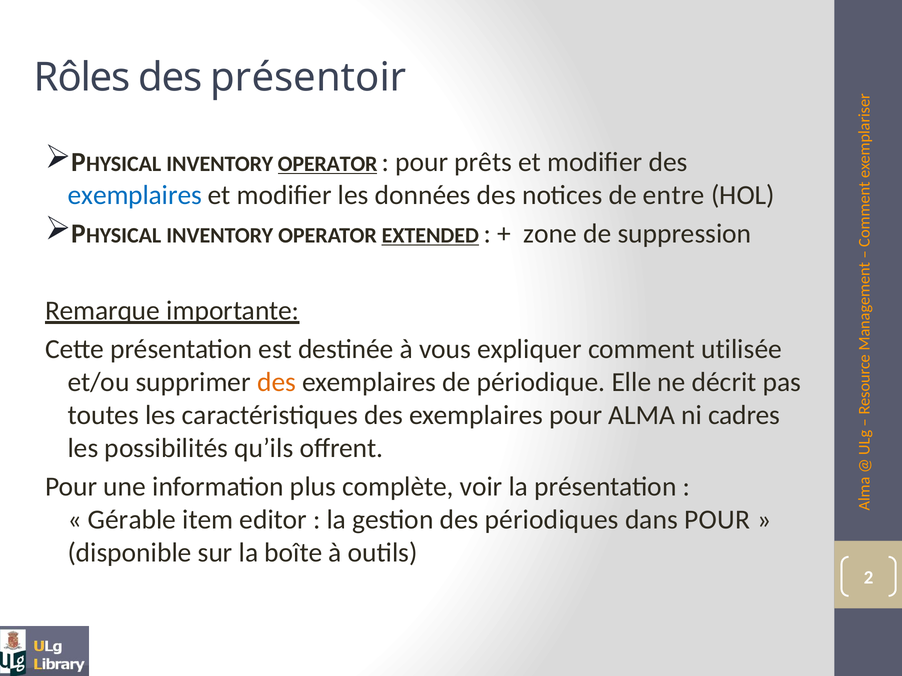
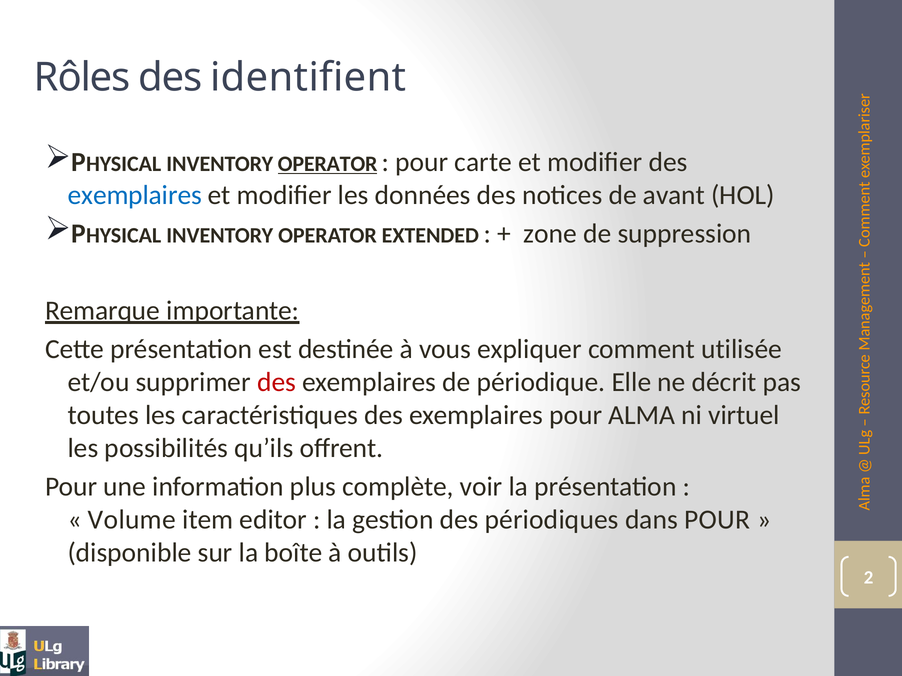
présentoir: présentoir -> identifient
prêts: prêts -> carte
entre: entre -> avant
EXTENDED underline: present -> none
des at (277, 382) colour: orange -> red
cadres: cadres -> virtuel
Gérable: Gérable -> Volume
